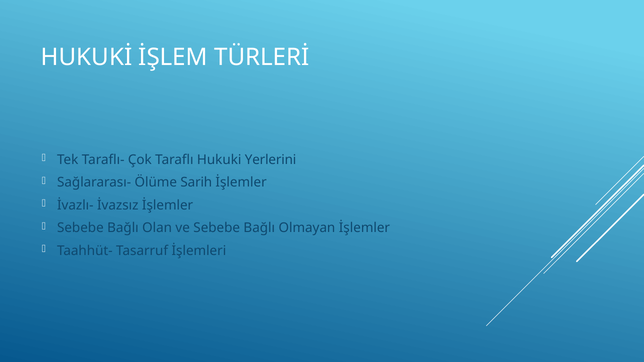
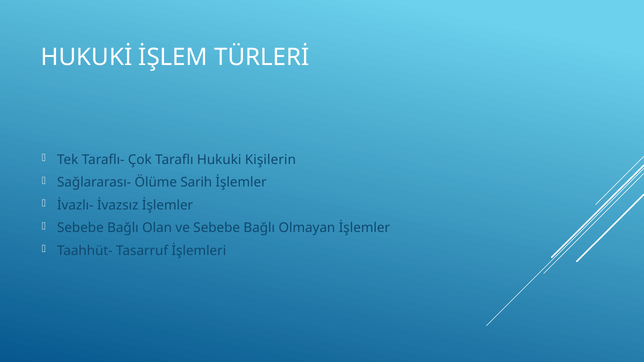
Yerlerini: Yerlerini -> Kişilerin
